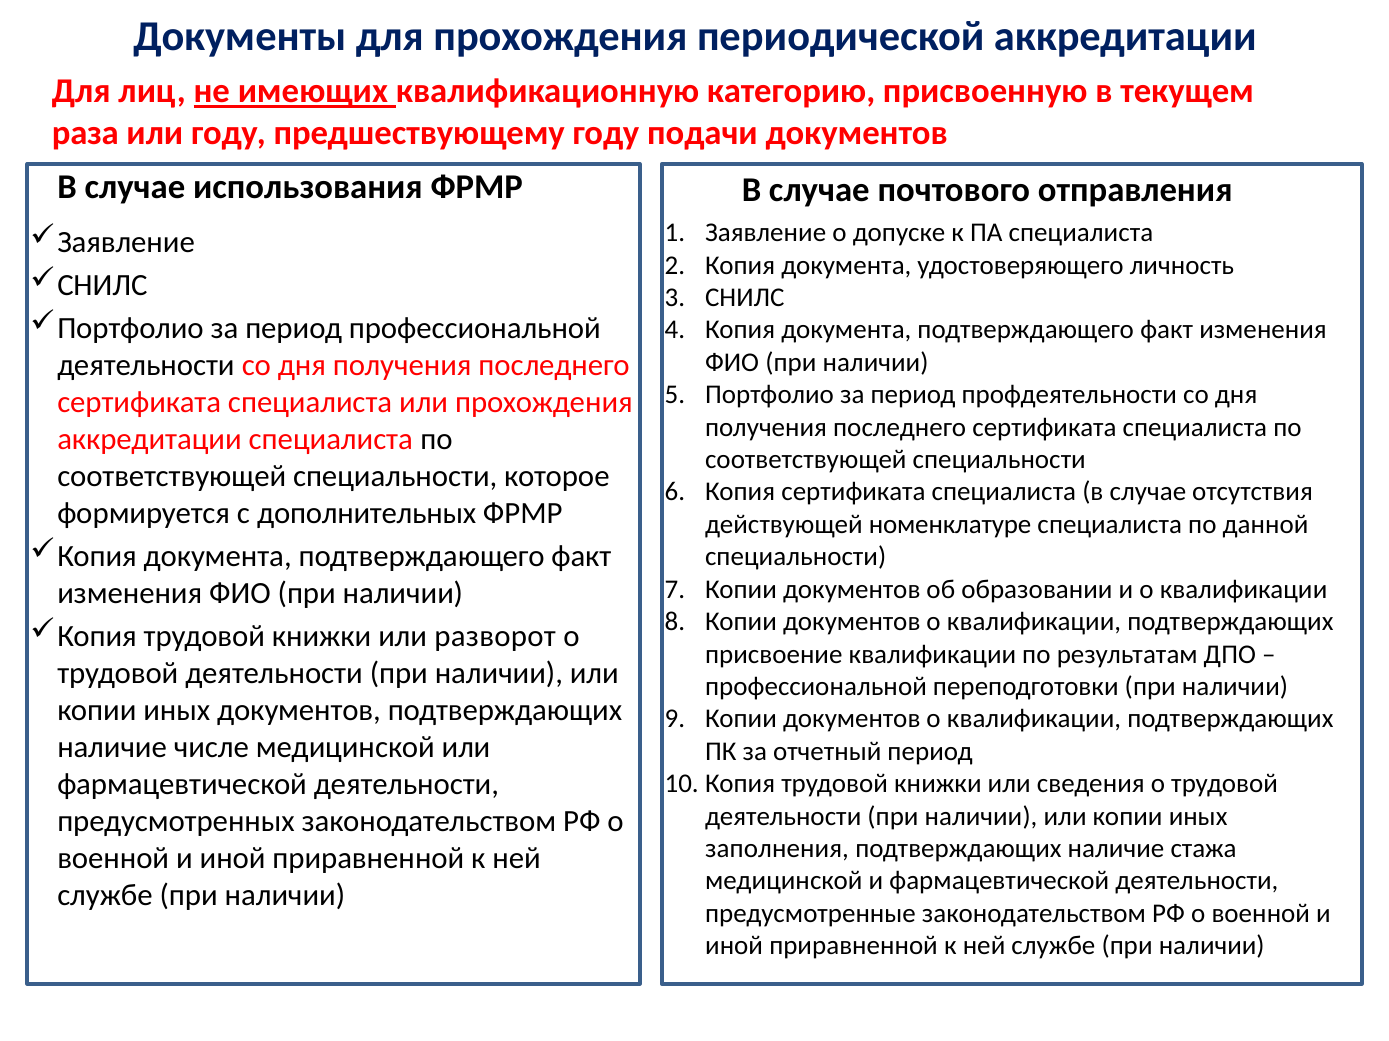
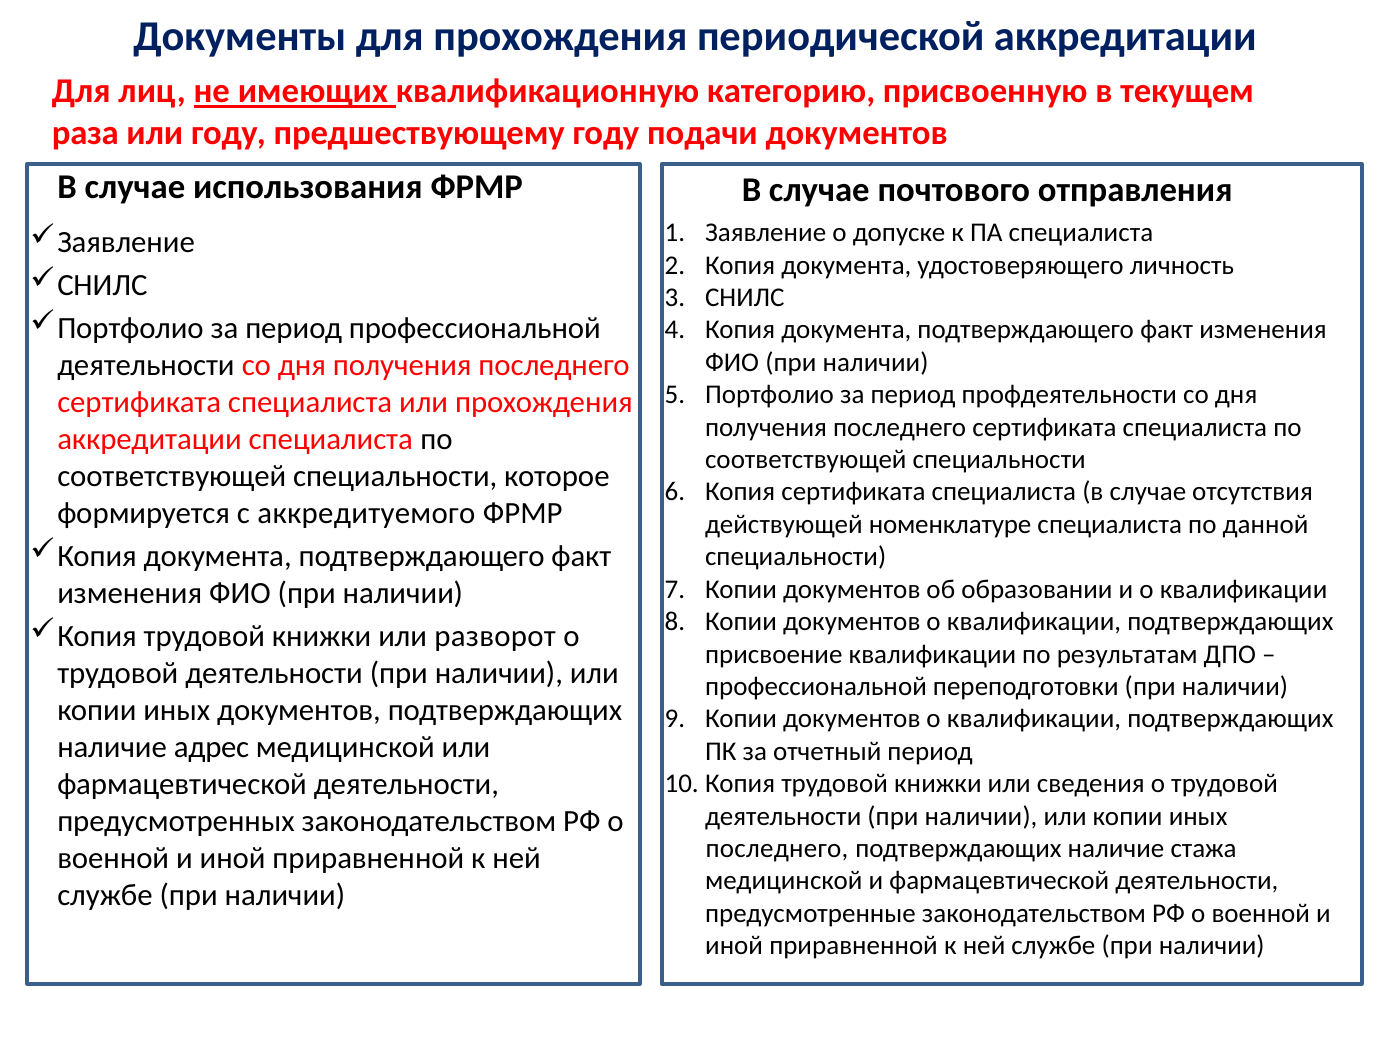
дополнительных: дополнительных -> аккредитуемого
числе: числе -> адрес
заполнения at (777, 849): заполнения -> последнего
